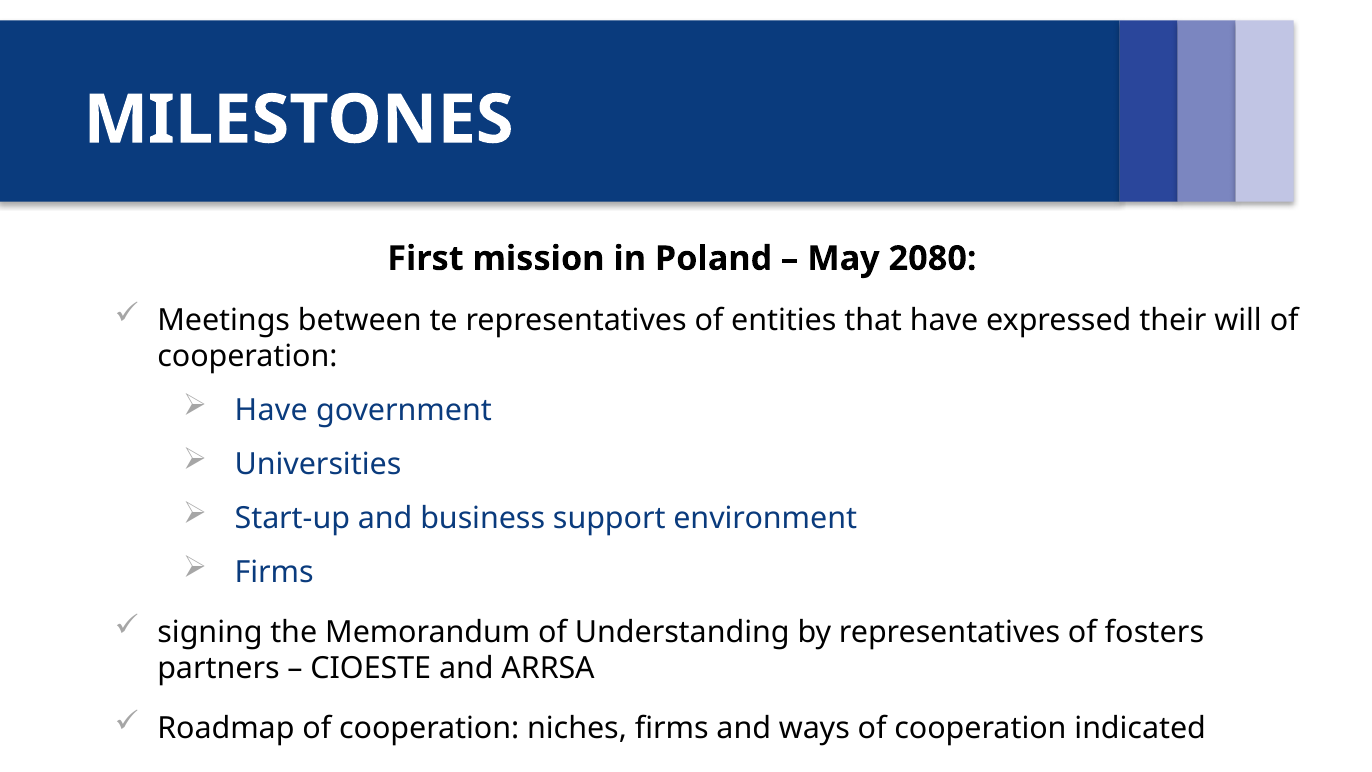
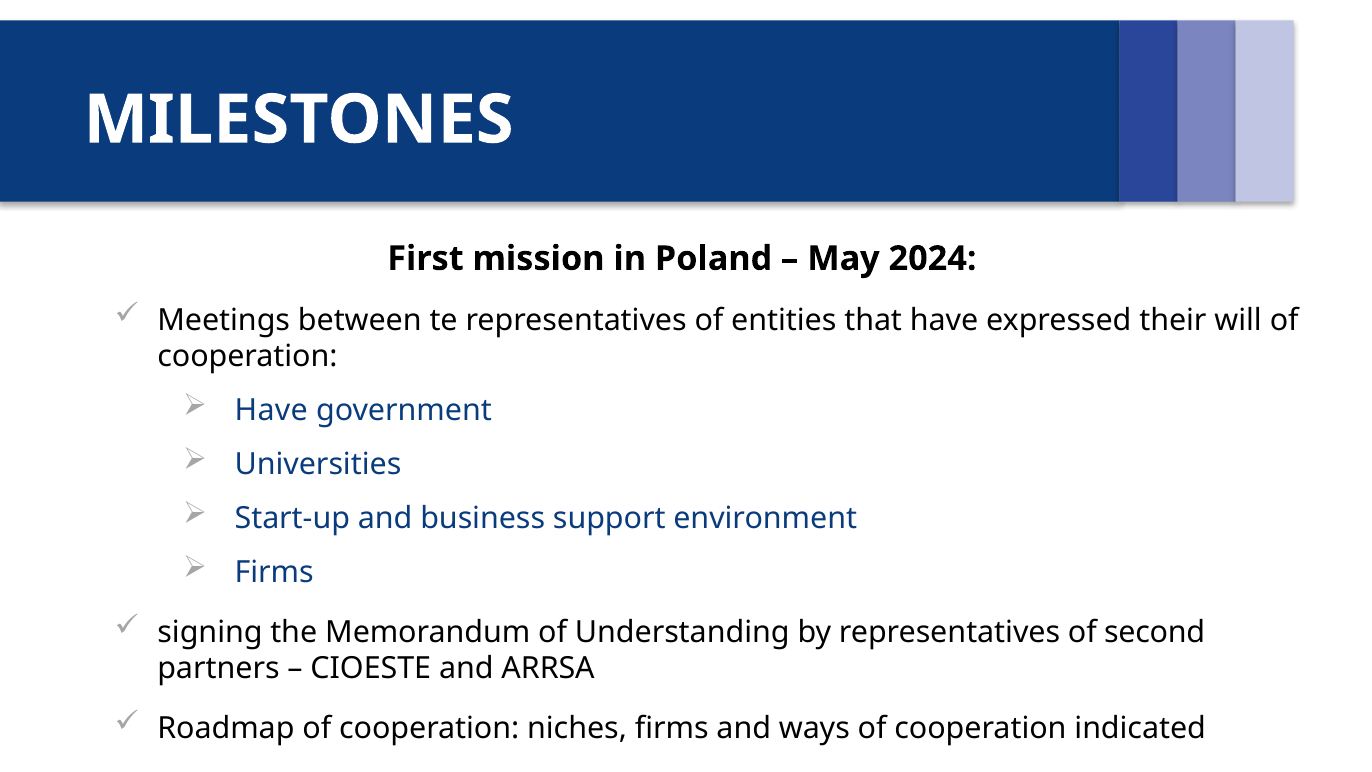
2080: 2080 -> 2024
fosters: fosters -> second
